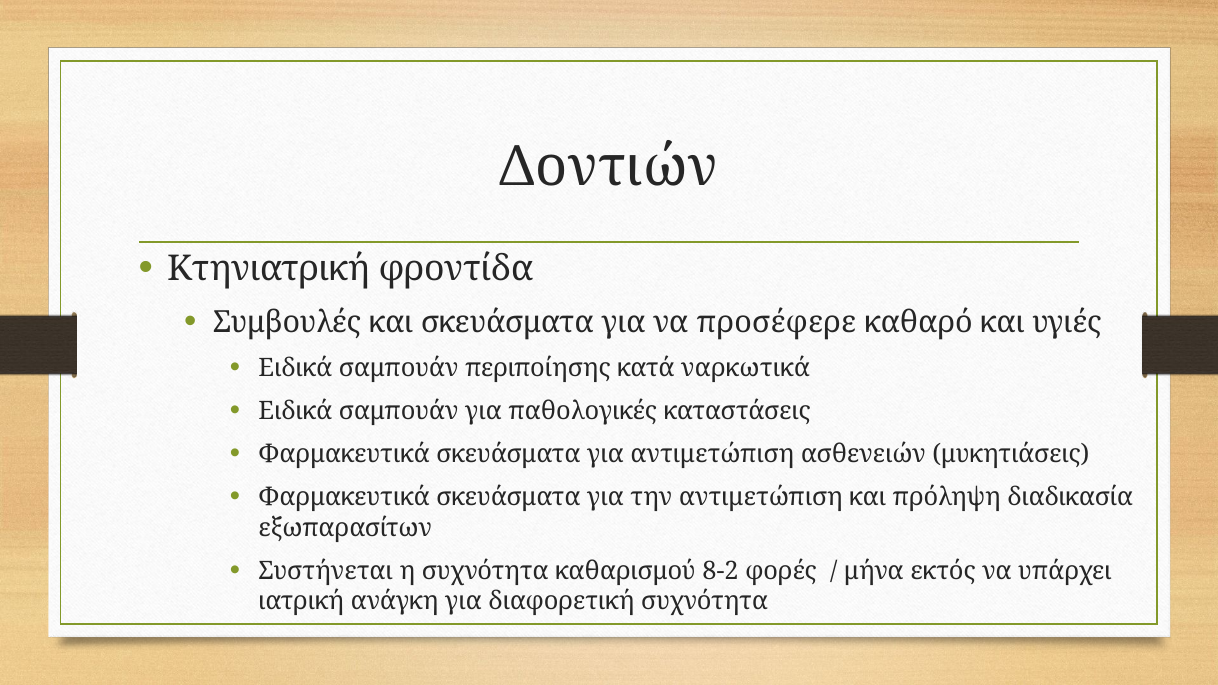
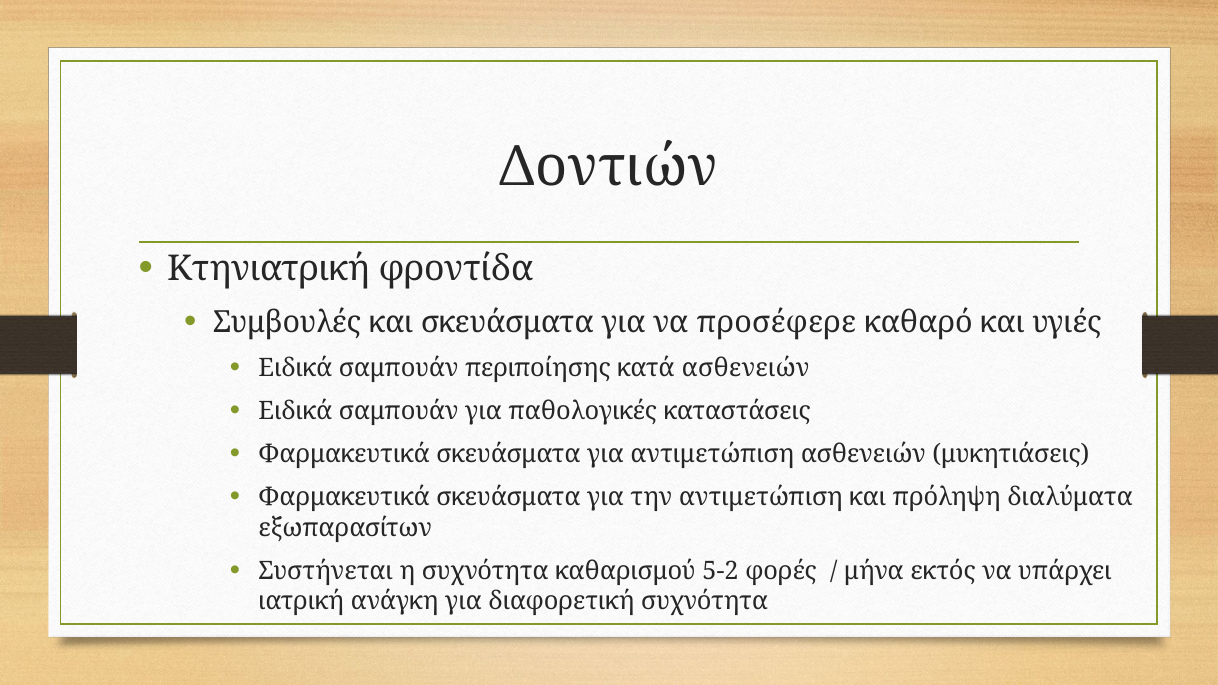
κατά ναρκωτικά: ναρκωτικά -> ασθενειών
διαδικασία: διαδικασία -> διαλύματα
8-2: 8-2 -> 5-2
